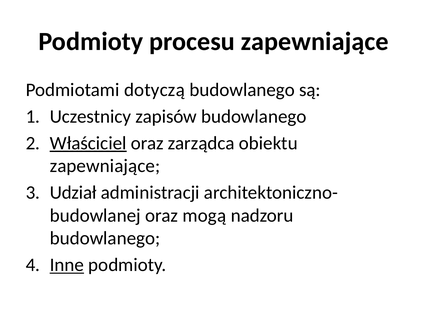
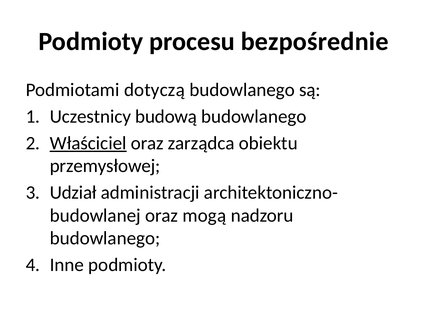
procesu zapewniające: zapewniające -> bezpośrednie
zapisów: zapisów -> budową
zapewniające at (105, 166): zapewniające -> przemysłowej
Inne underline: present -> none
